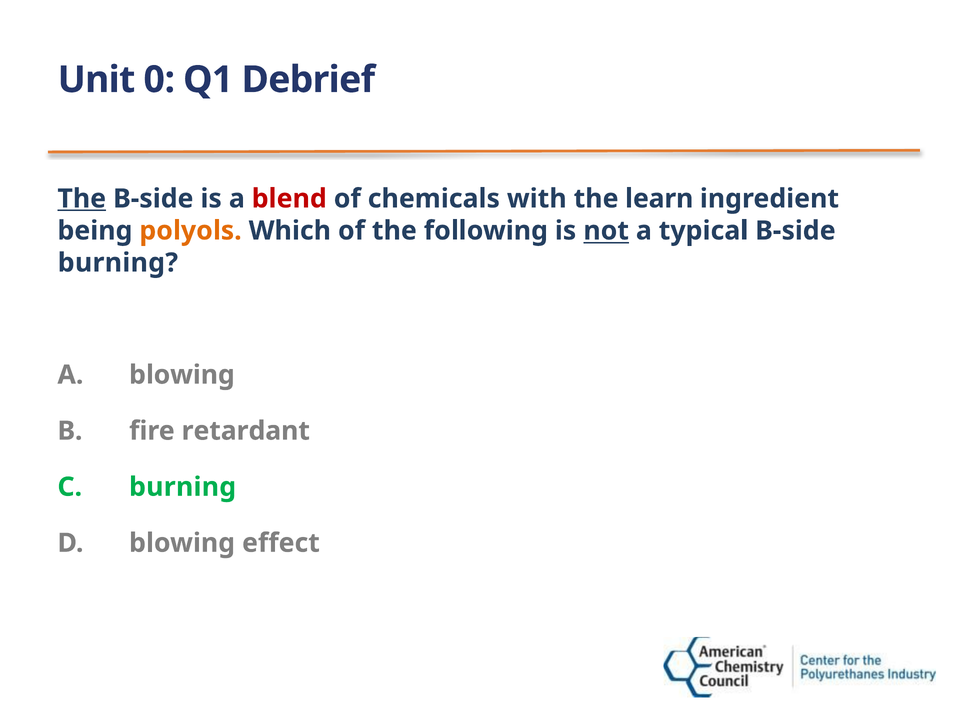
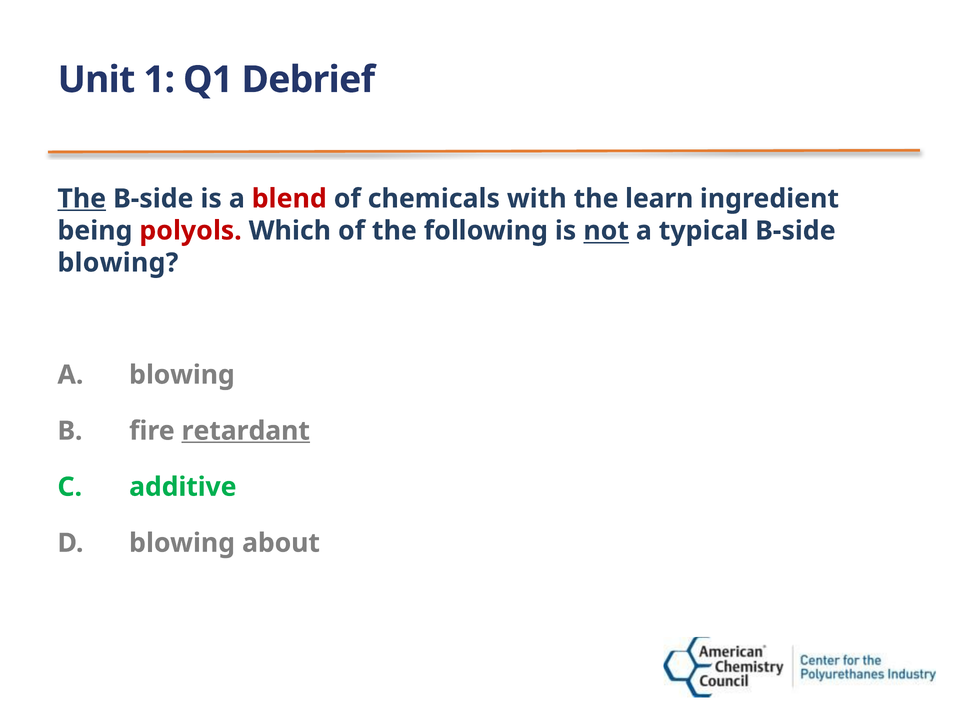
0: 0 -> 1
polyols colour: orange -> red
burning at (118, 263): burning -> blowing
retardant underline: none -> present
burning at (183, 487): burning -> additive
effect: effect -> about
